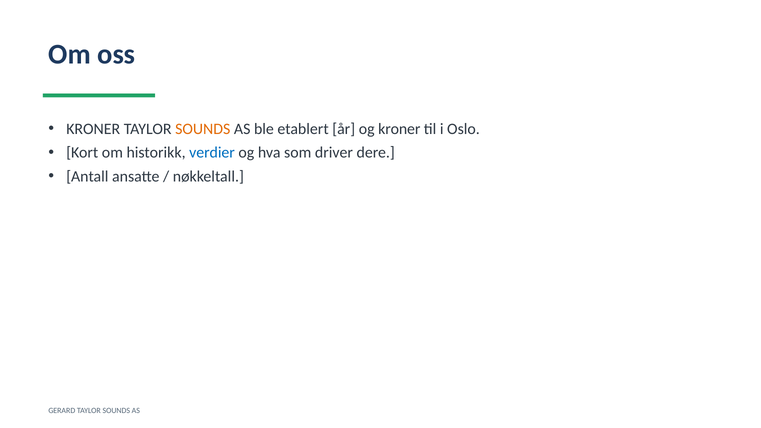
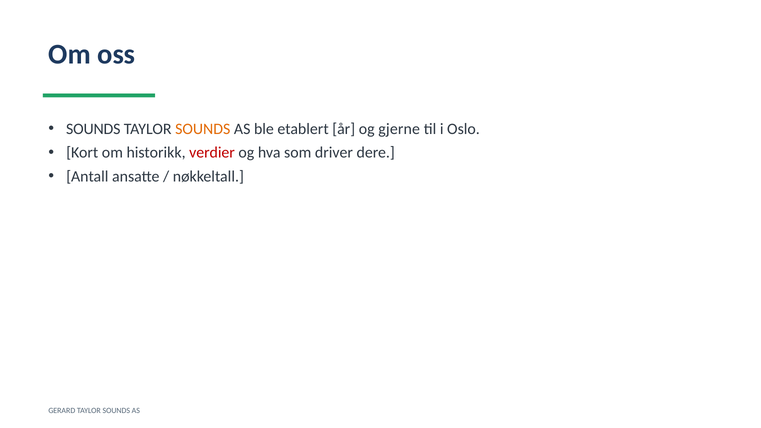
KRONER at (93, 129): KRONER -> SOUNDS
og kroner: kroner -> gjerne
verdier colour: blue -> red
